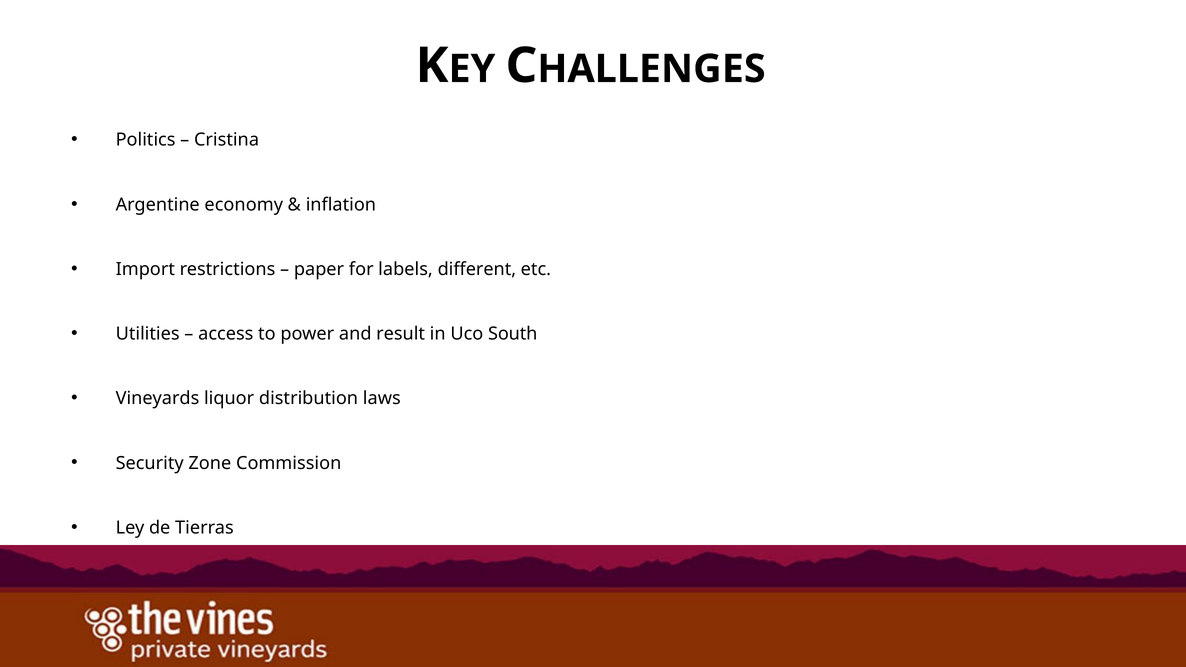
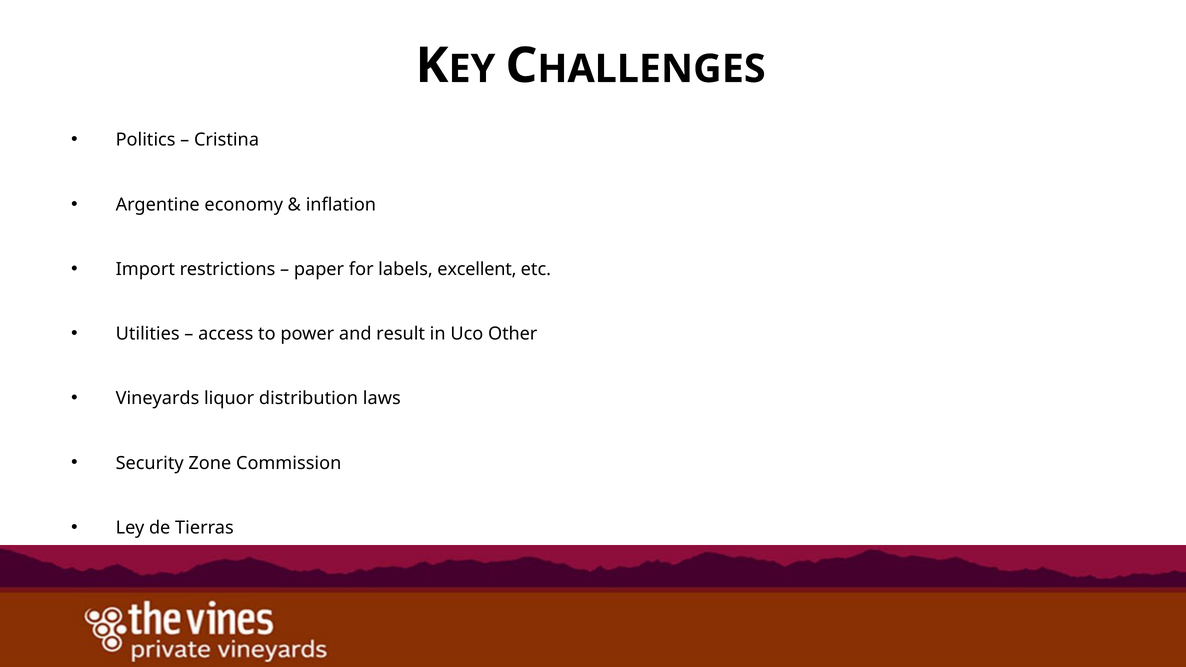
different: different -> excellent
South: South -> Other
